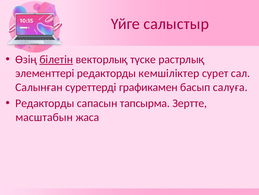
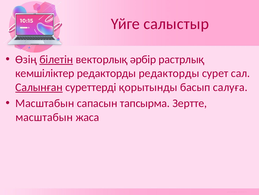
түске: түске -> әрбір
элементтері: элементтері -> кемшіліктер
редакторды кемшіліктер: кемшіліктер -> редакторды
Салынған underline: none -> present
графикамен: графикамен -> қорытынды
Редакторды at (45, 103): Редакторды -> Масштабын
